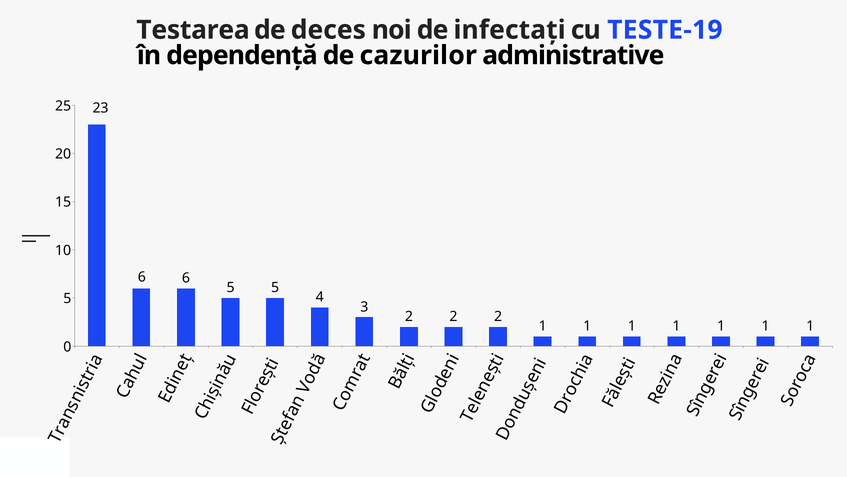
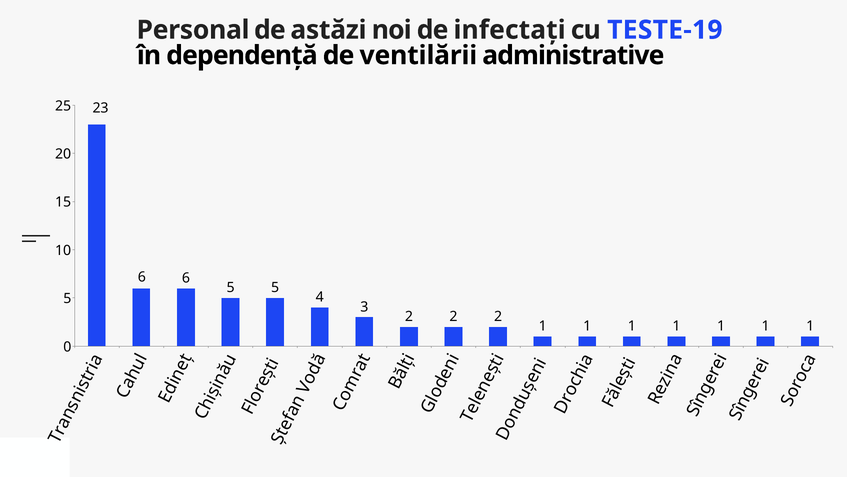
Testarea: Testarea -> Personal
deces: deces -> astăzi
cazurilor: cazurilor -> ventilării
